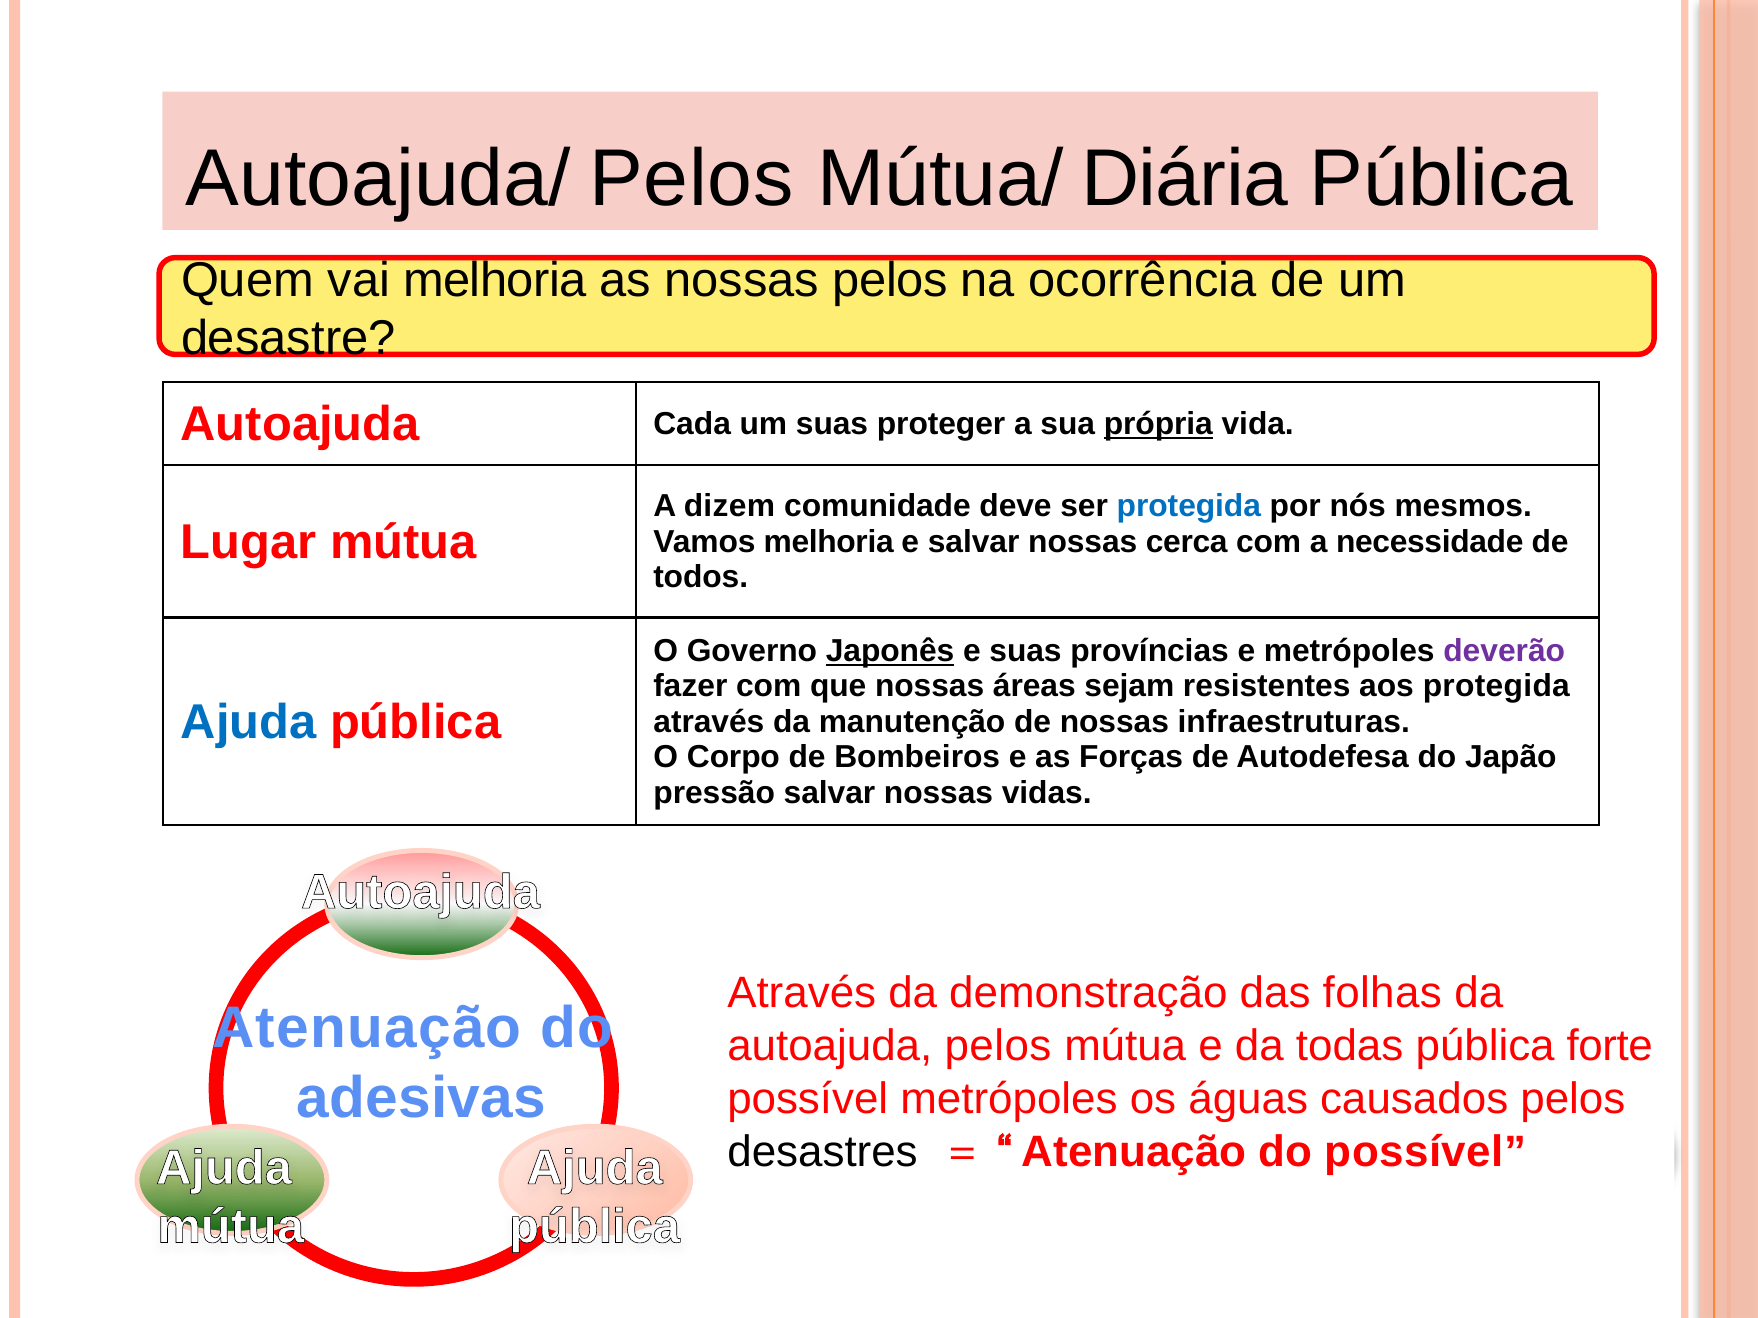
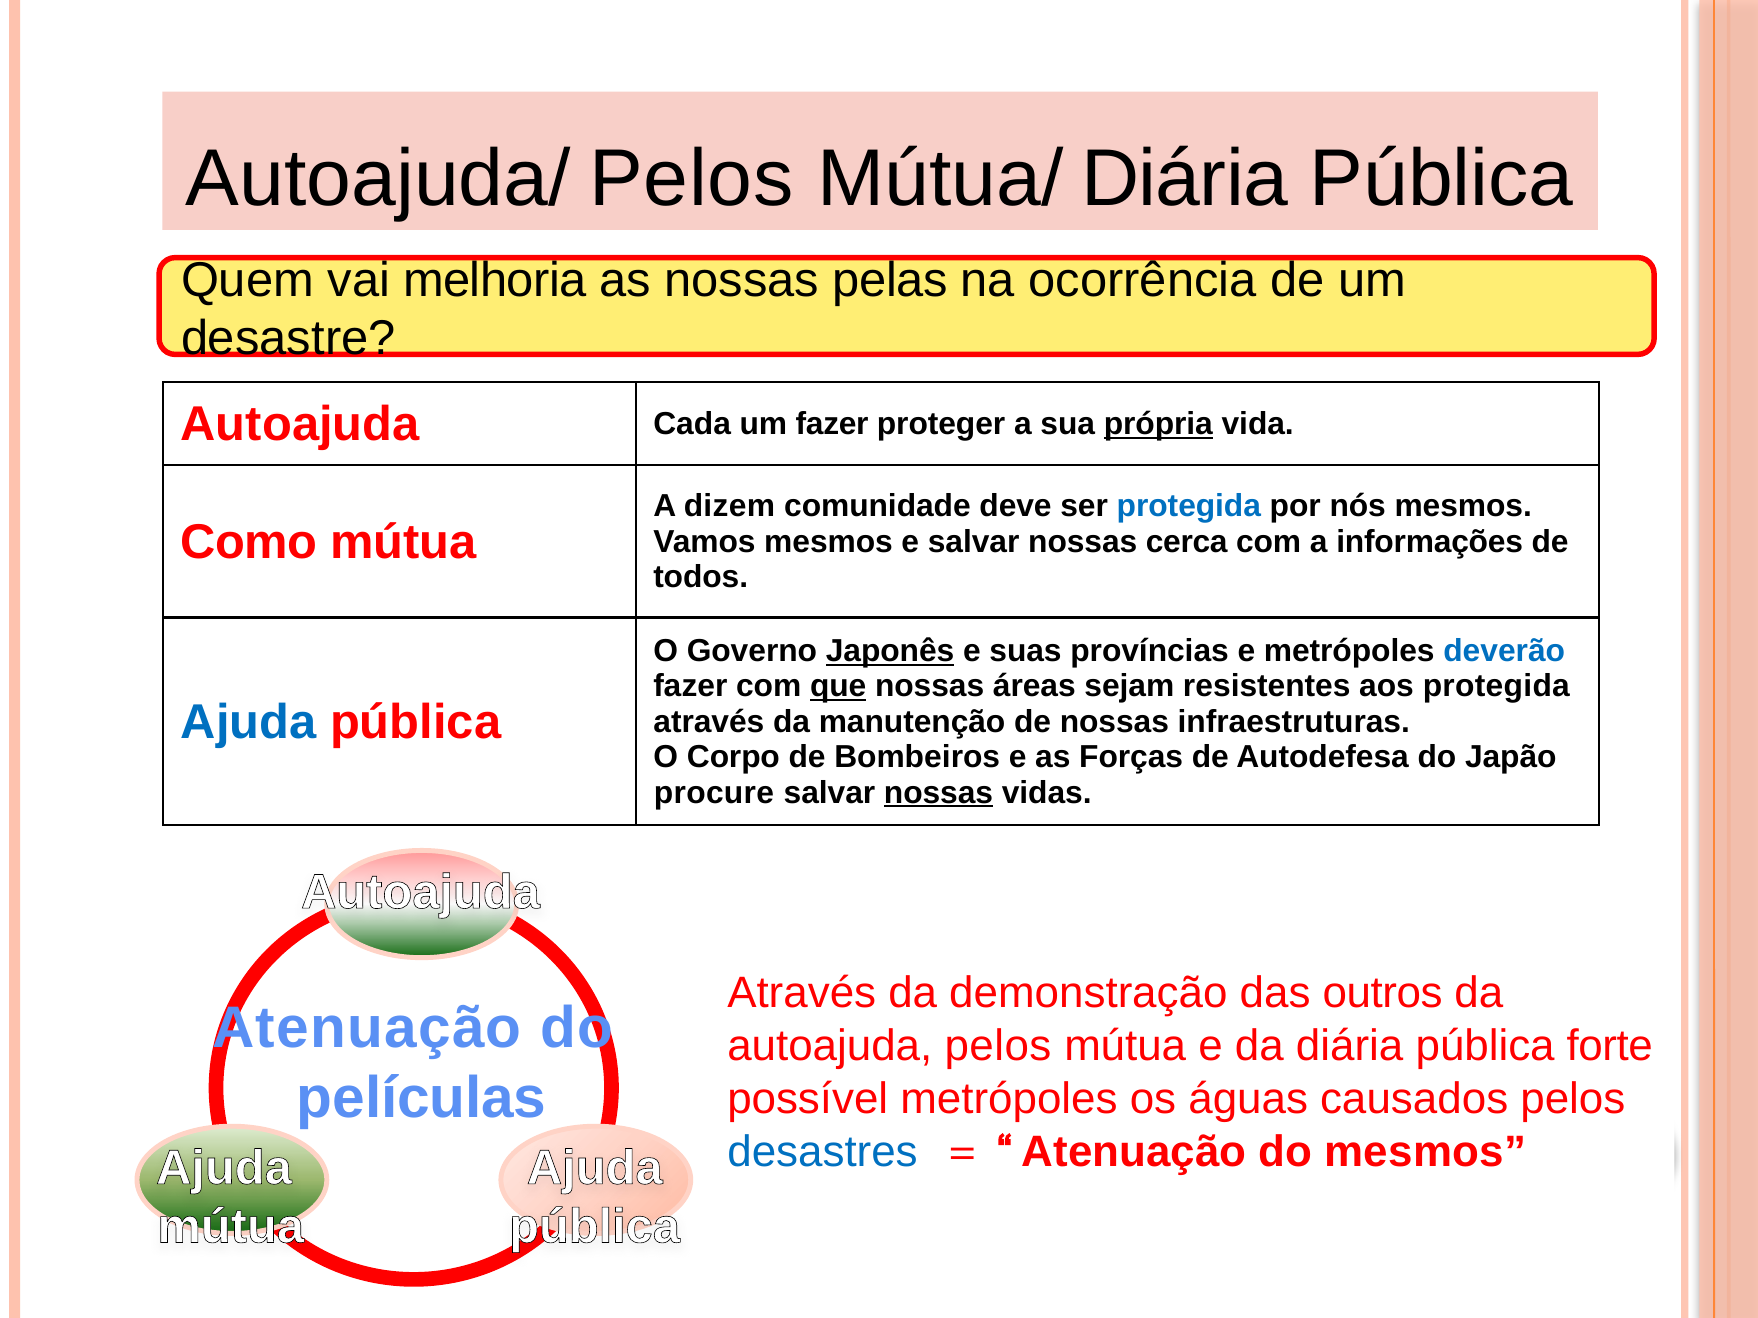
nossas pelos: pelos -> pelas
um suas: suas -> fazer
Lugar: Lugar -> Como
Vamos melhoria: melhoria -> mesmos
necessidade: necessidade -> informações
deverão colour: purple -> blue
que underline: none -> present
pressão: pressão -> procure
nossas at (939, 793) underline: none -> present
folhas: folhas -> outros
da todas: todas -> diária
adesivas: adesivas -> películas
desastres colour: black -> blue
do possível: possível -> mesmos
